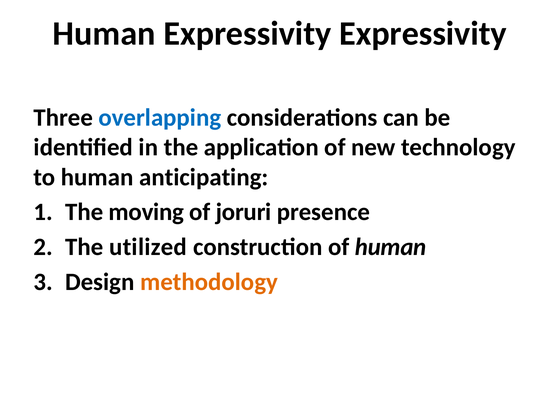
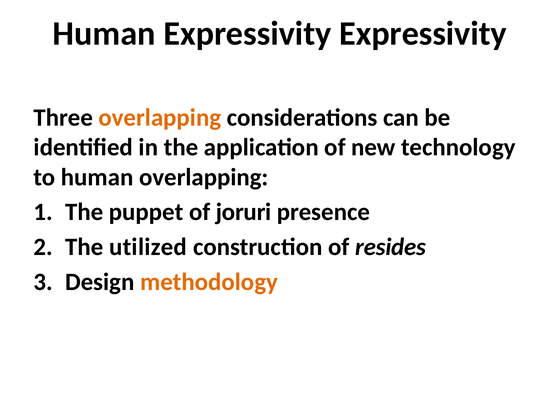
overlapping at (160, 117) colour: blue -> orange
human anticipating: anticipating -> overlapping
moving: moving -> puppet
of human: human -> resides
